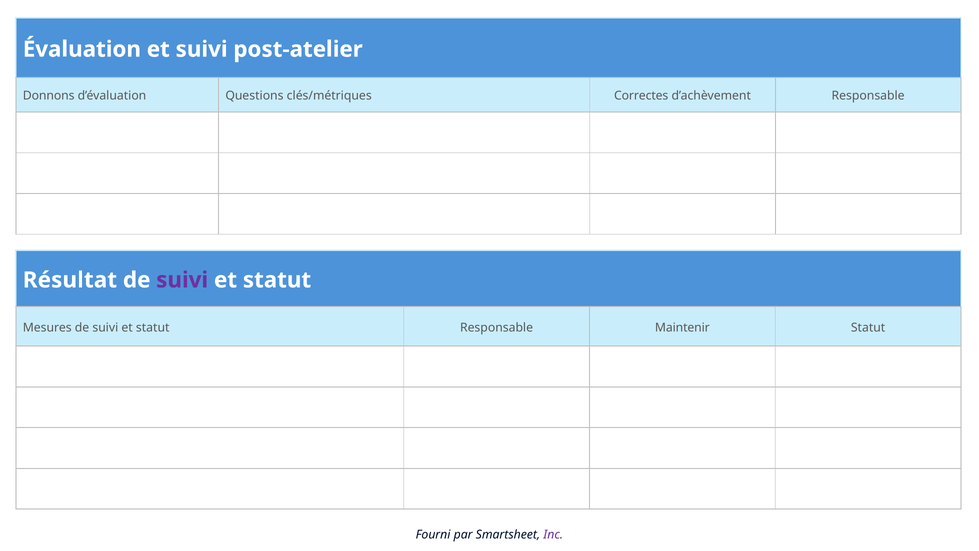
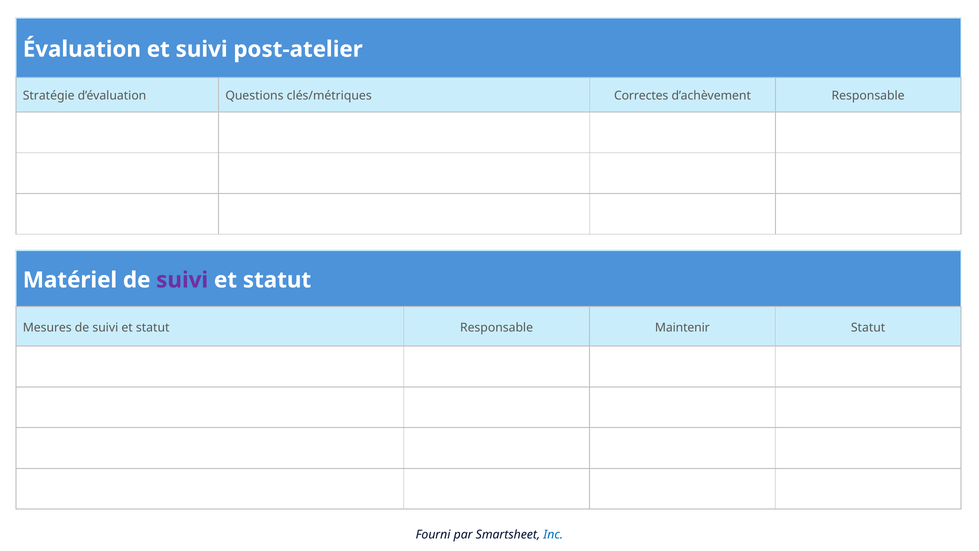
Donnons: Donnons -> Stratégie
Résultat: Résultat -> Matériel
Inc colour: purple -> blue
